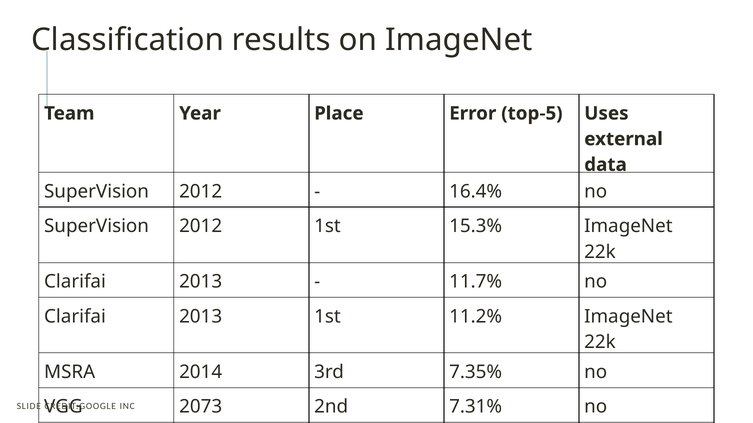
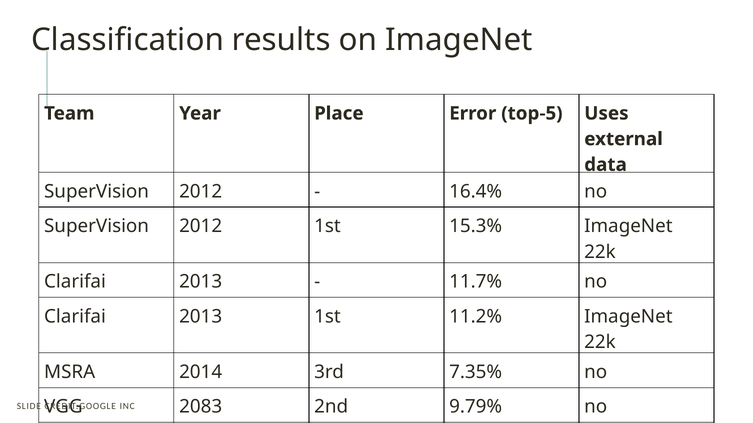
2073: 2073 -> 2083
7.31%: 7.31% -> 9.79%
